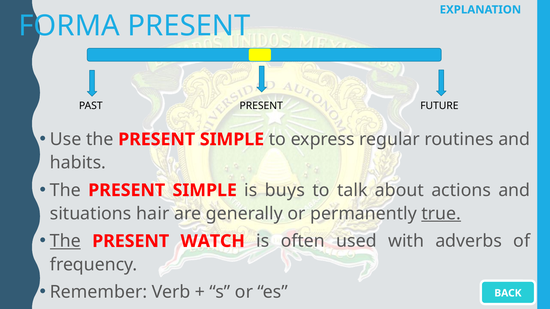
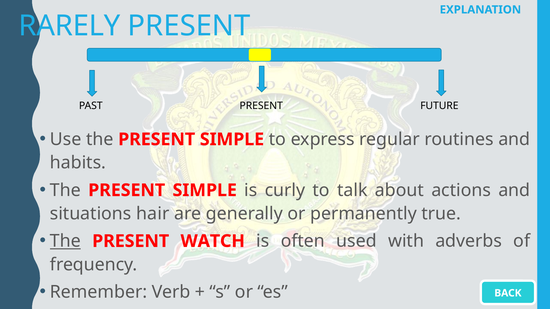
FORMA: FORMA -> RARELY
buys: buys -> curly
true underline: present -> none
